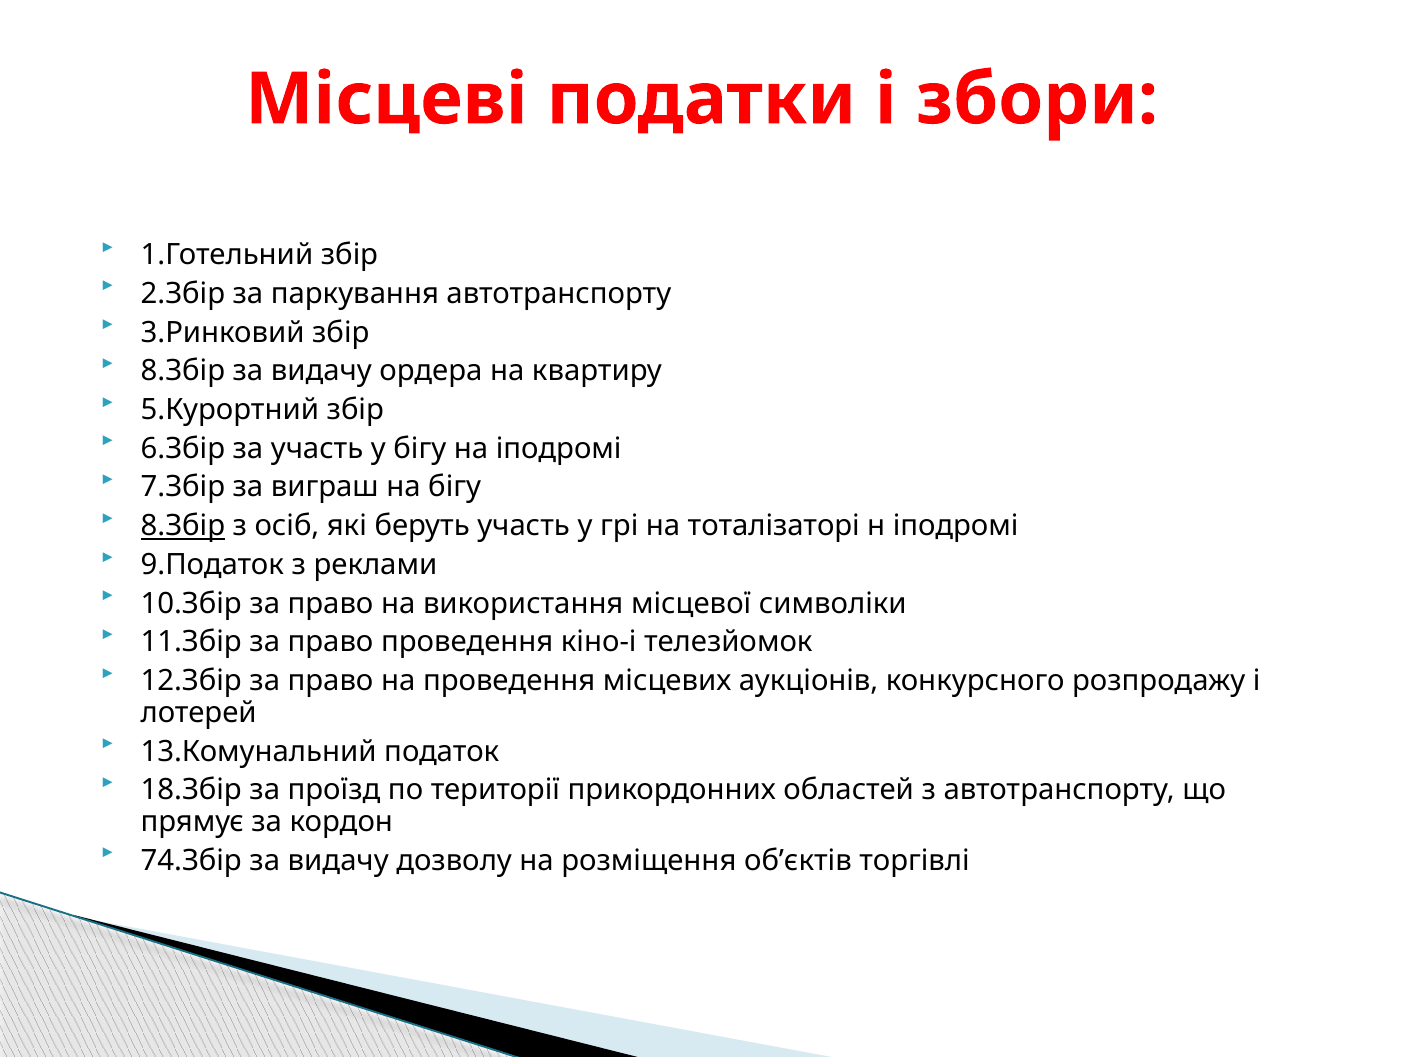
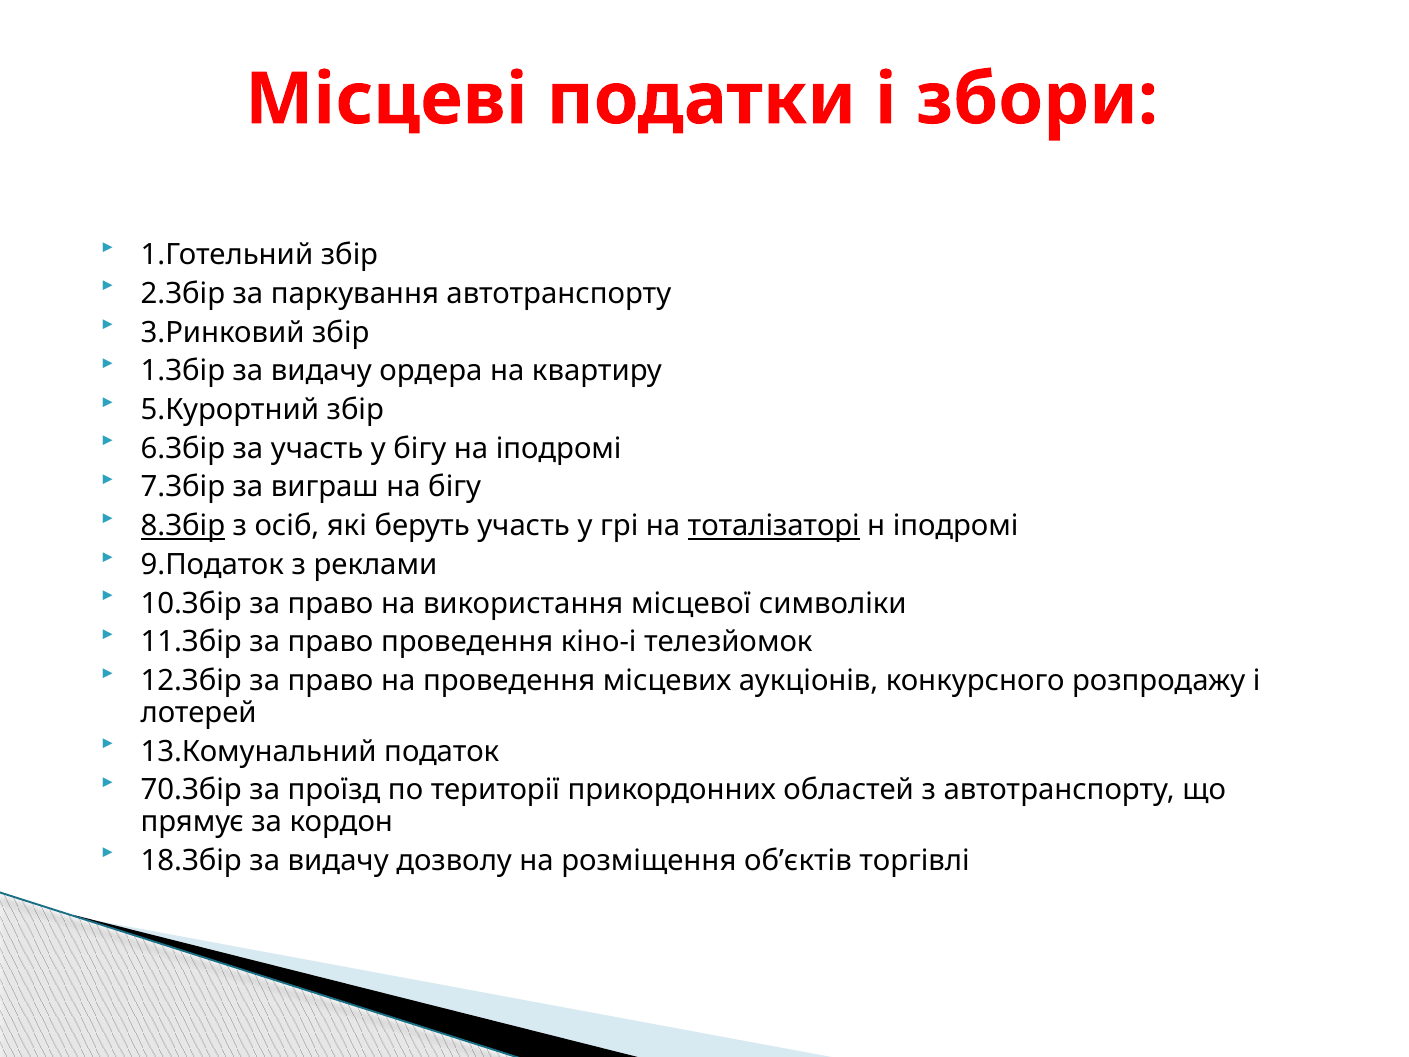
8.Збір at (183, 371): 8.Збір -> 1.Збір
тоталізаторі underline: none -> present
18.Збір: 18.Збір -> 70.Збір
74.Збір: 74.Збір -> 18.Збір
